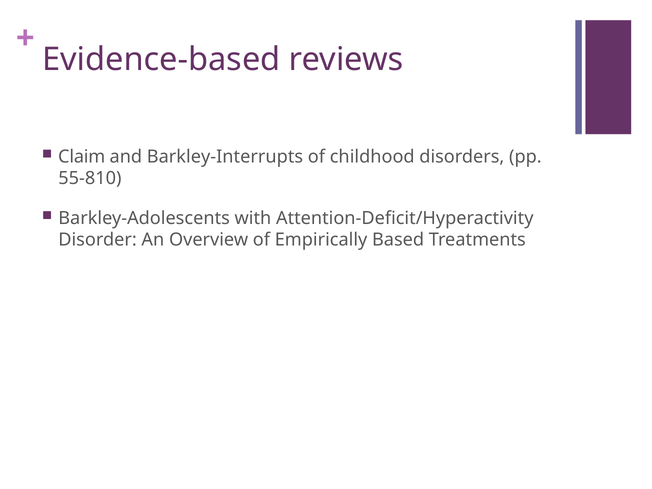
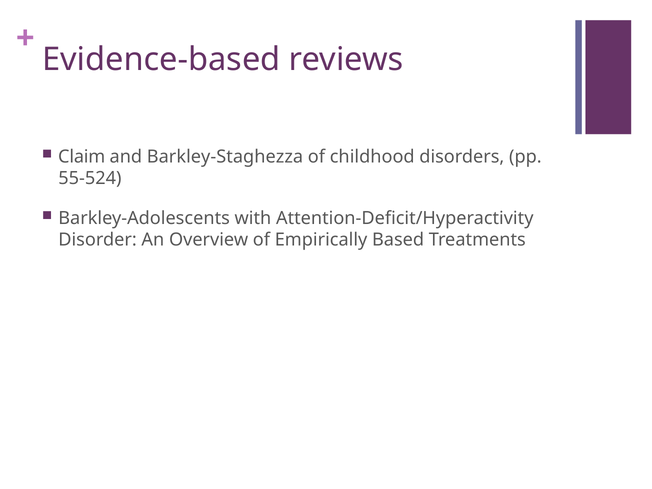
Barkley-Interrupts: Barkley-Interrupts -> Barkley-Staghezza
55-810: 55-810 -> 55-524
